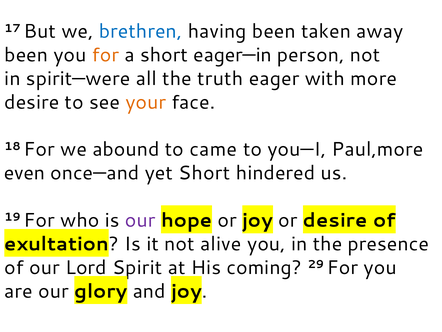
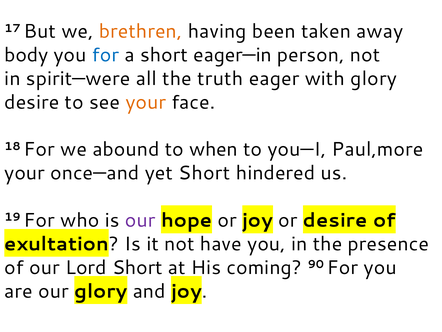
brethren colour: blue -> orange
been at (26, 55): been -> body
for at (105, 55) colour: orange -> blue
with more: more -> glory
came: came -> when
even at (25, 173): even -> your
alive: alive -> have
Spirit at (137, 267): Spirit -> Short
29: 29 -> 90
